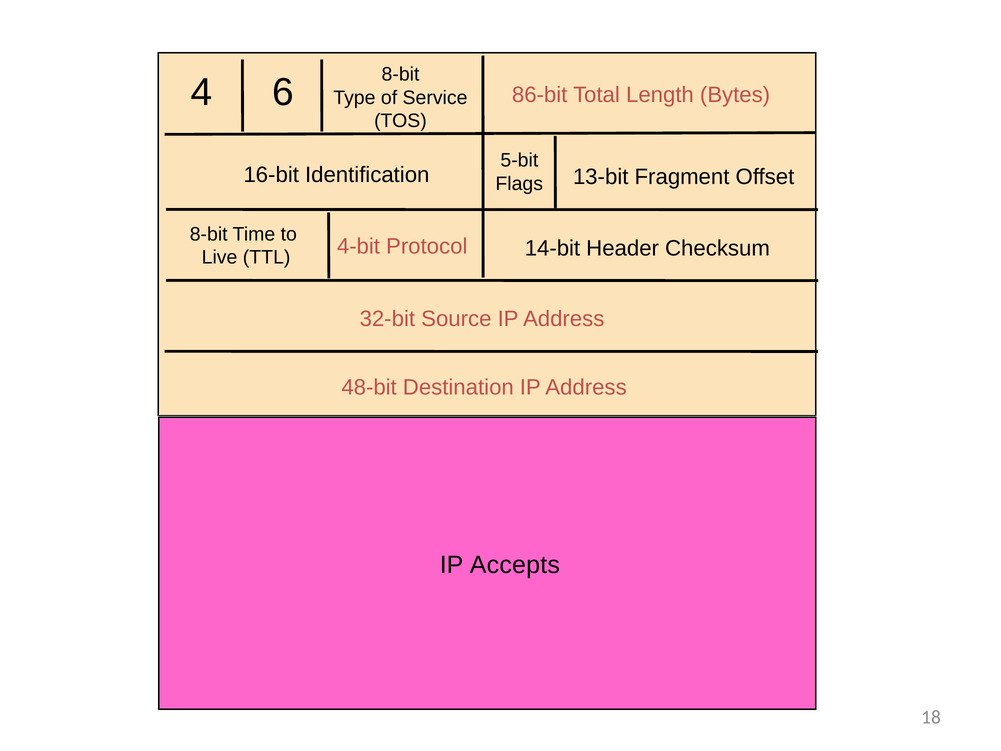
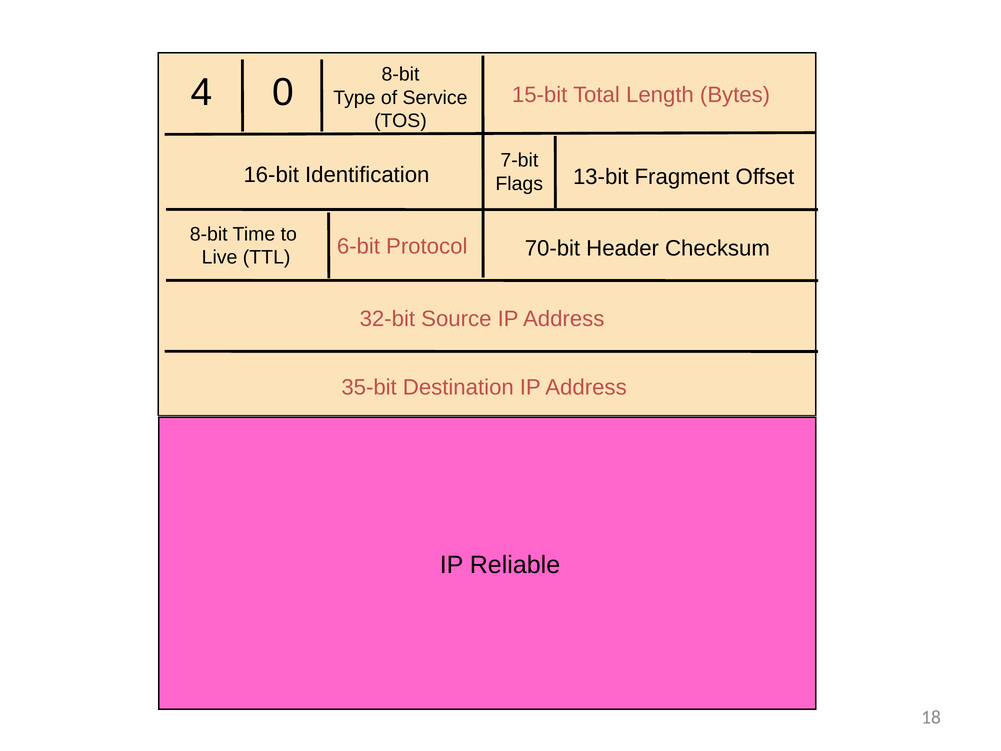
6: 6 -> 0
86-bit: 86-bit -> 15-bit
5-bit: 5-bit -> 7-bit
4-bit: 4-bit -> 6-bit
14-bit: 14-bit -> 70-bit
48-bit: 48-bit -> 35-bit
Accepts: Accepts -> Reliable
